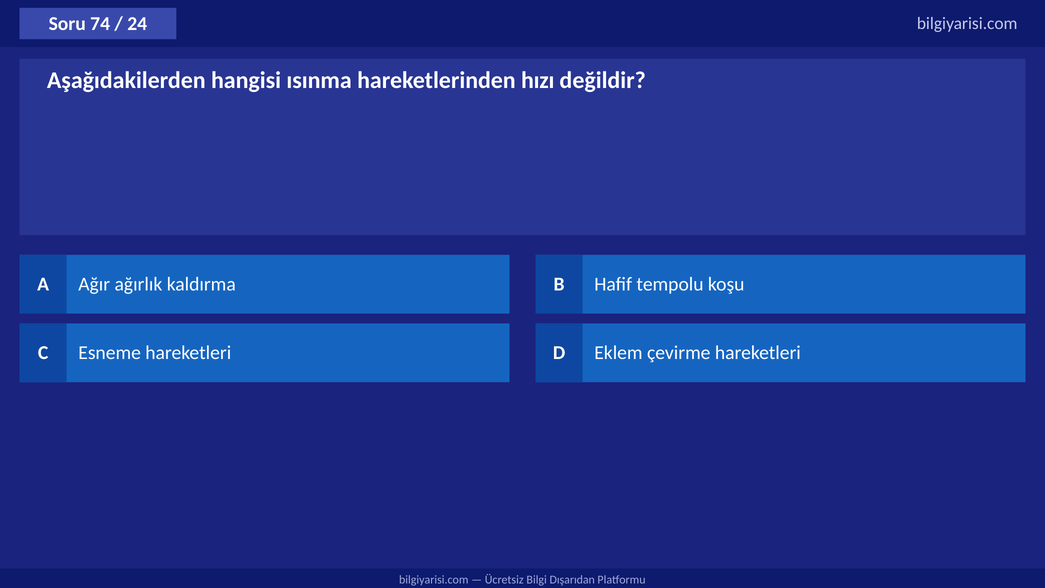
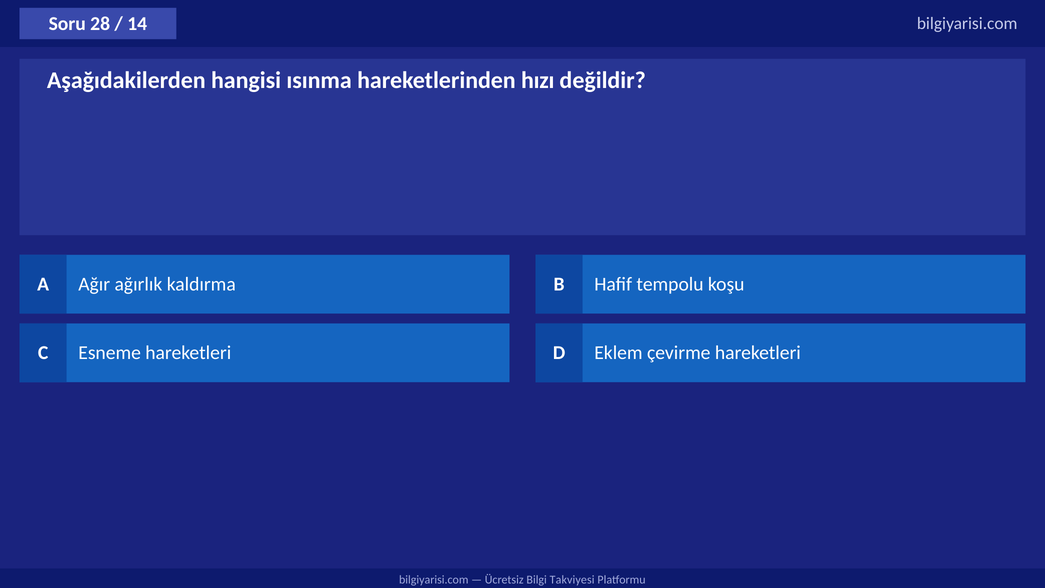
74: 74 -> 28
24: 24 -> 14
Dışarıdan: Dışarıdan -> Takviyesi
